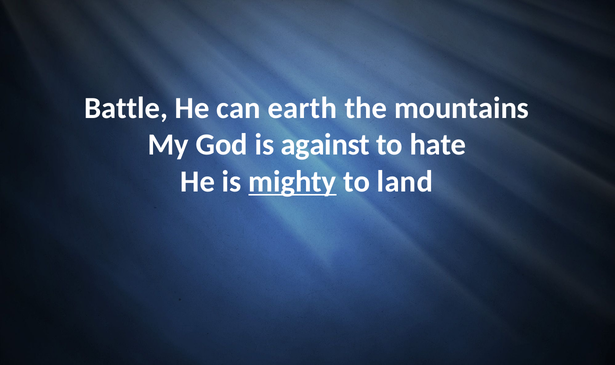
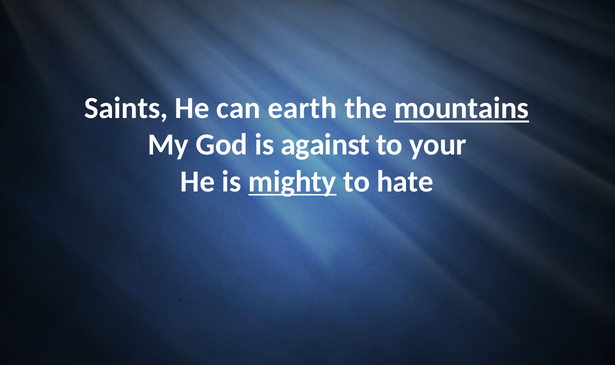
Battle: Battle -> Saints
mountains underline: none -> present
hate: hate -> your
land: land -> hate
